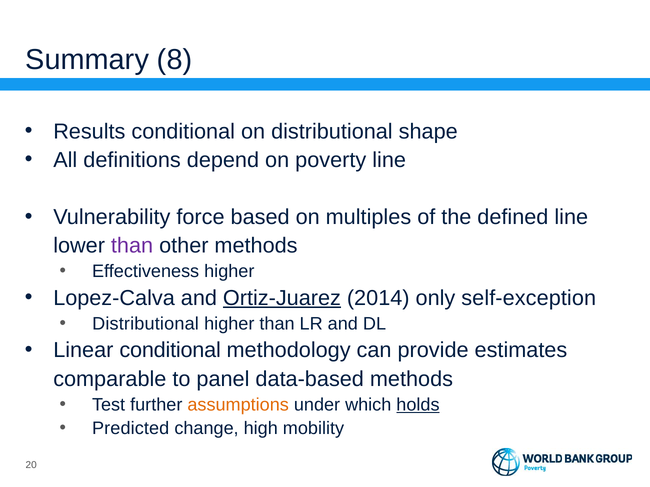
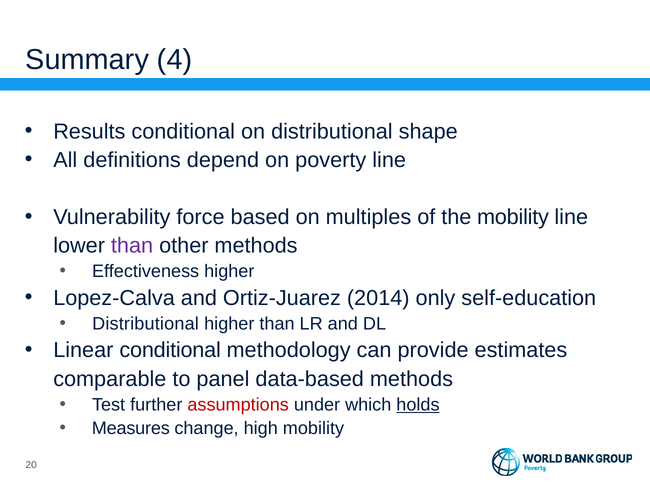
8: 8 -> 4
the defined: defined -> mobility
Ortiz-Juarez underline: present -> none
self-exception: self-exception -> self-education
assumptions colour: orange -> red
Predicted: Predicted -> Measures
